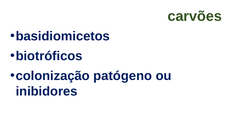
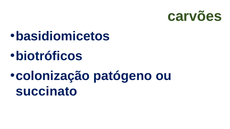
inibidores: inibidores -> succinato
